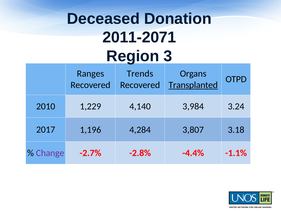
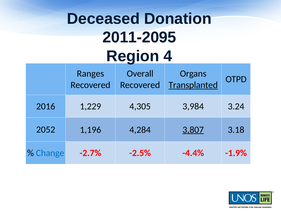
2011-2071: 2011-2071 -> 2011-2095
3: 3 -> 4
Trends: Trends -> Overall
2010: 2010 -> 2016
4,140: 4,140 -> 4,305
2017: 2017 -> 2052
3,807 underline: none -> present
Change colour: purple -> blue
-2.8%: -2.8% -> -2.5%
-1.1%: -1.1% -> -1.9%
